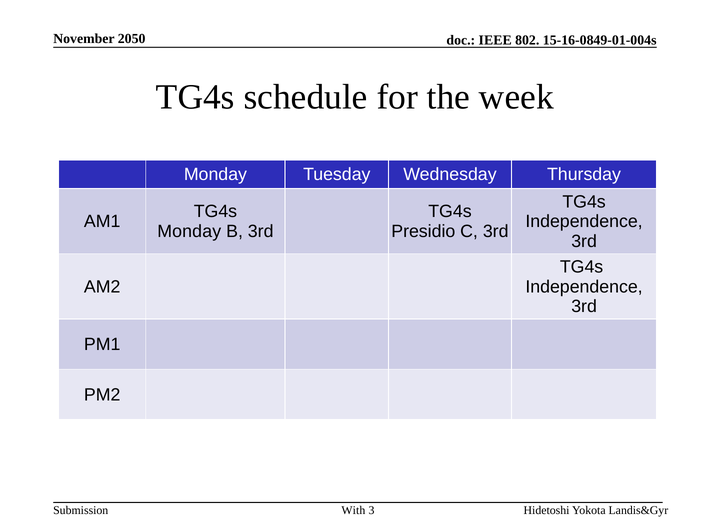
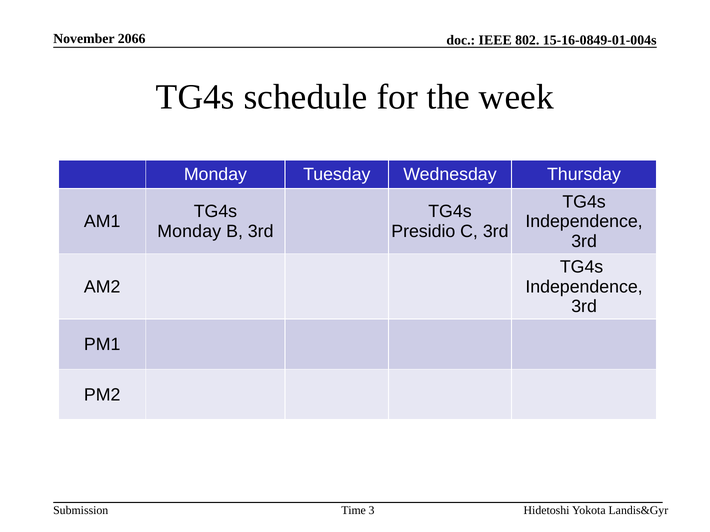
2050: 2050 -> 2066
With: With -> Time
